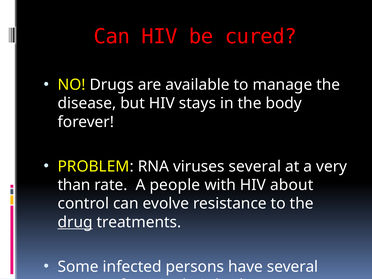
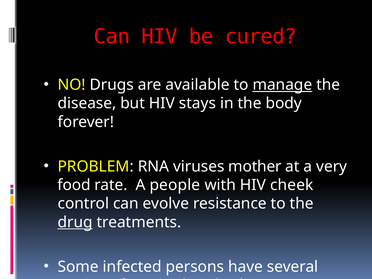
manage underline: none -> present
viruses several: several -> mother
than: than -> food
about: about -> cheek
